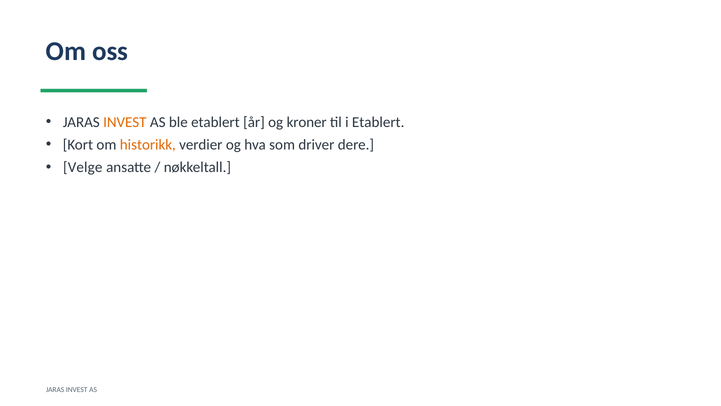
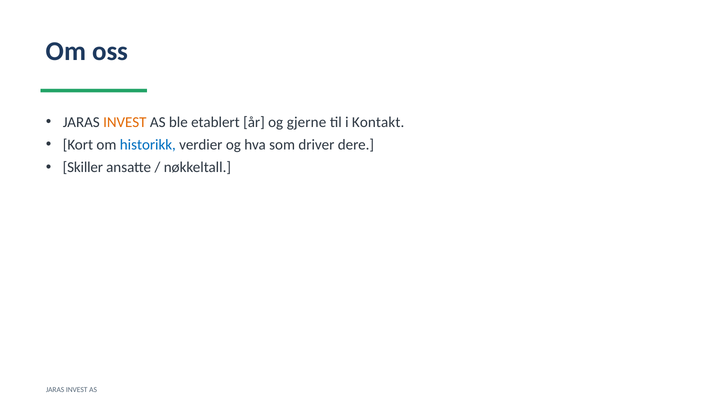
kroner: kroner -> gjerne
i Etablert: Etablert -> Kontakt
historikk colour: orange -> blue
Velge: Velge -> Skiller
